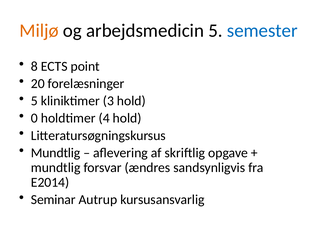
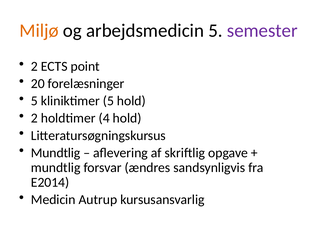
semester colour: blue -> purple
8 at (34, 66): 8 -> 2
kliniktimer 3: 3 -> 5
0 at (34, 118): 0 -> 2
Seminar: Seminar -> Medicin
